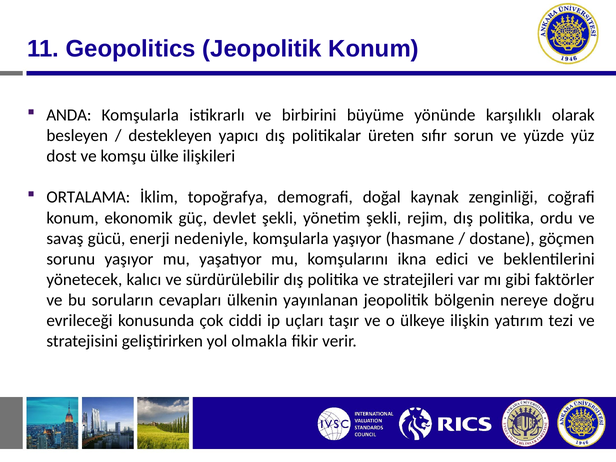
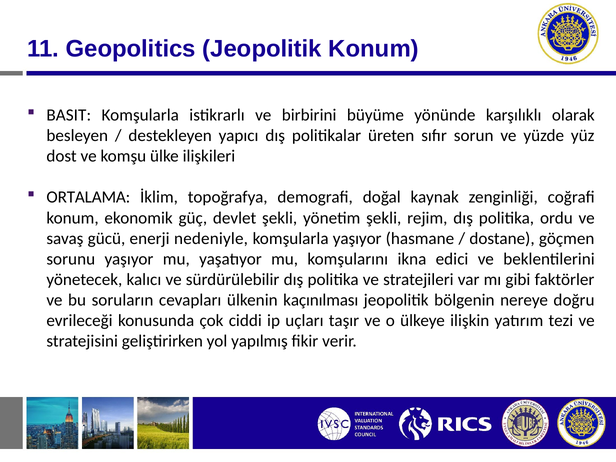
ANDA: ANDA -> BASIT
yayınlanan: yayınlanan -> kaçınılması
olmakla: olmakla -> yapılmış
